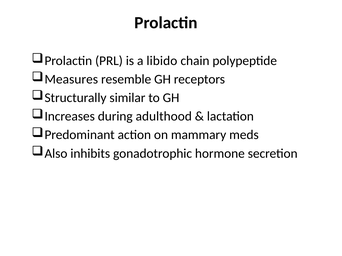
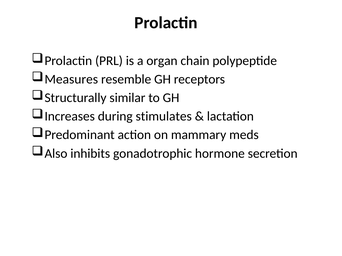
libido: libido -> organ
adulthood: adulthood -> stimulates
